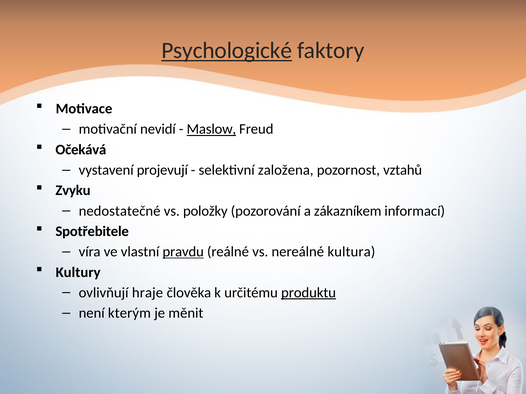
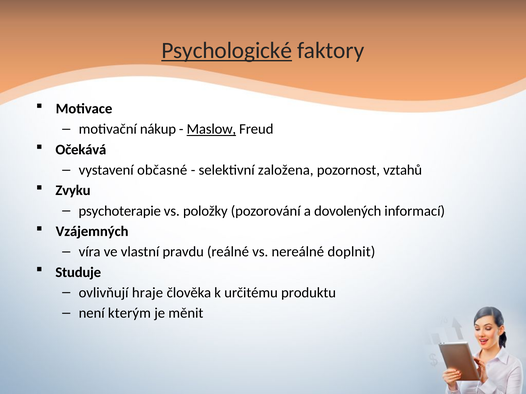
nevidí: nevidí -> nákup
projevují: projevují -> občasné
nedostatečné: nedostatečné -> psychoterapie
zákazníkem: zákazníkem -> dovolených
Spotřebitele: Spotřebitele -> Vzájemných
pravdu underline: present -> none
kultura: kultura -> doplnit
Kultury: Kultury -> Studuje
produktu underline: present -> none
